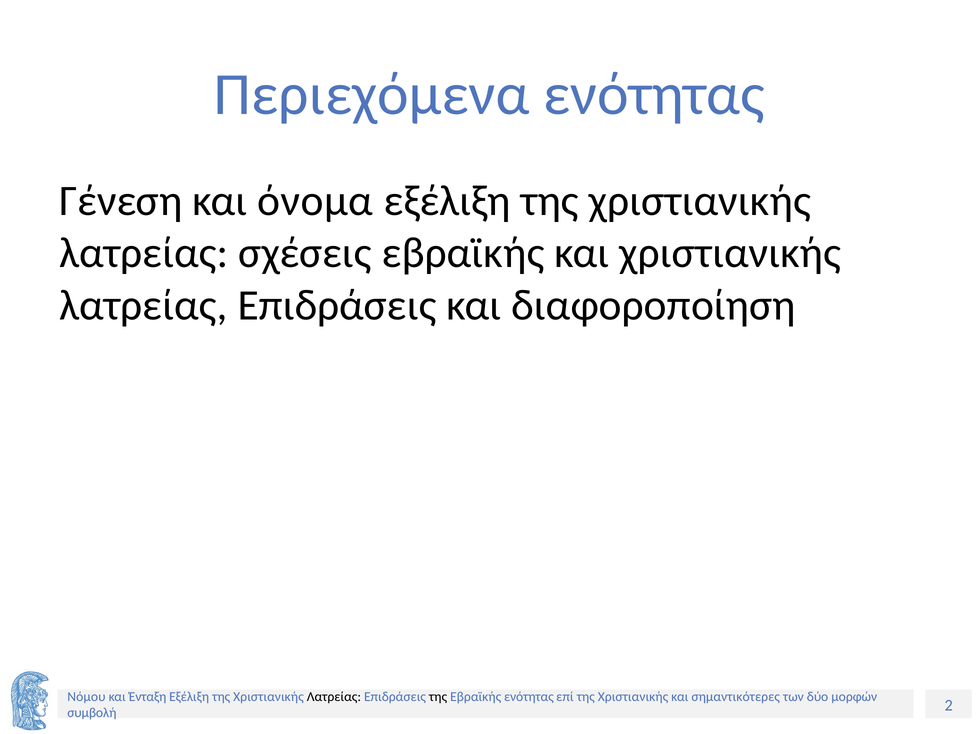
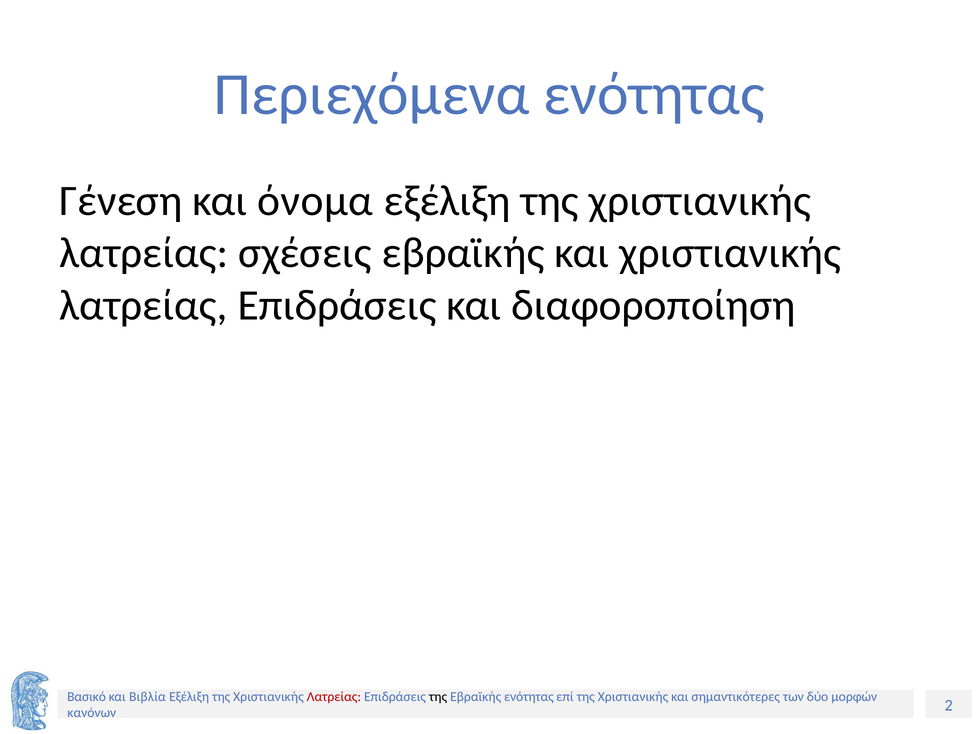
Νόμου: Νόμου -> Βασικό
Ένταξη: Ένταξη -> Βιβλία
Λατρείας at (334, 697) colour: black -> red
συμβολή: συμβολή -> κανόνων
